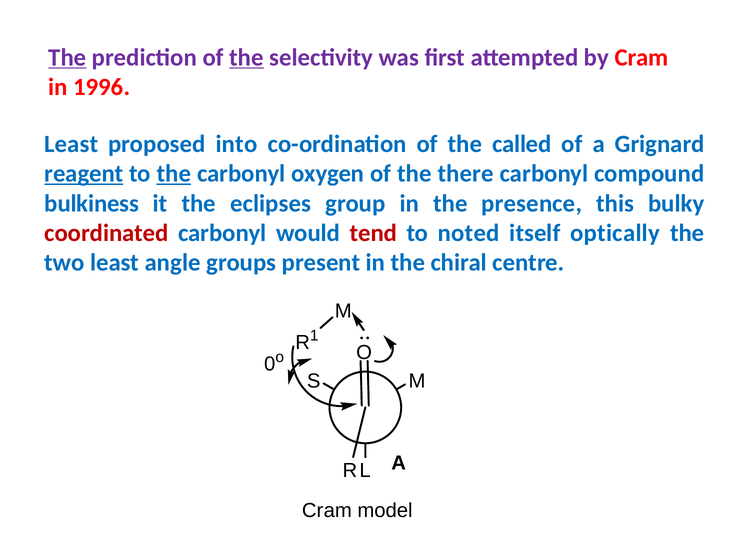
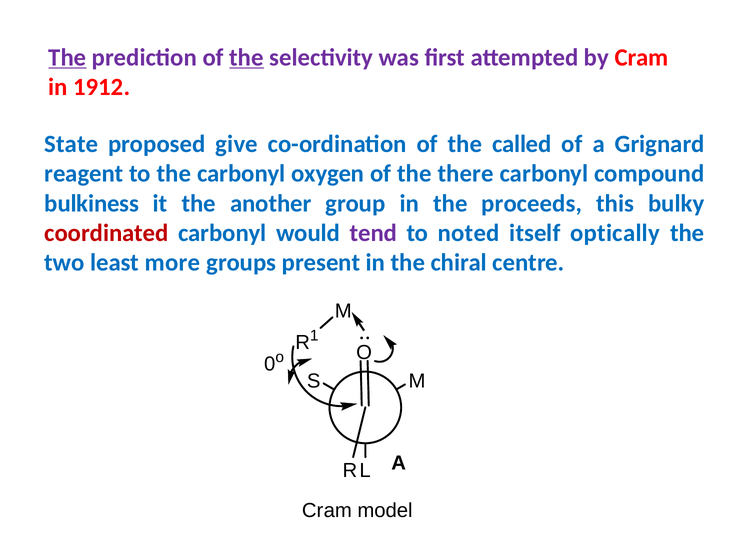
1996: 1996 -> 1912
Least at (71, 144): Least -> State
into: into -> give
reagent underline: present -> none
the at (174, 174) underline: present -> none
eclipses: eclipses -> another
presence: presence -> proceeds
tend colour: red -> purple
angle: angle -> more
